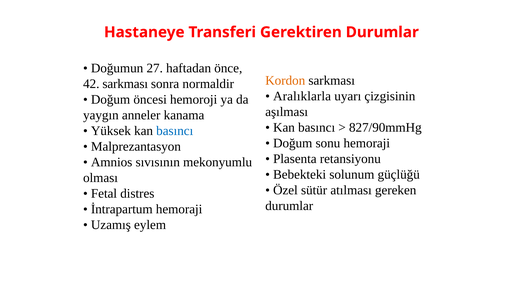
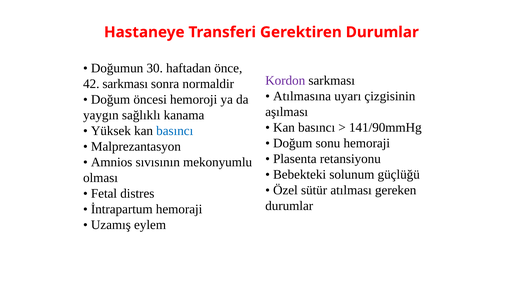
27: 27 -> 30
Kordon colour: orange -> purple
Aralıklarla: Aralıklarla -> Atılmasına
anneler: anneler -> sağlıklı
827/90mmHg: 827/90mmHg -> 141/90mmHg
